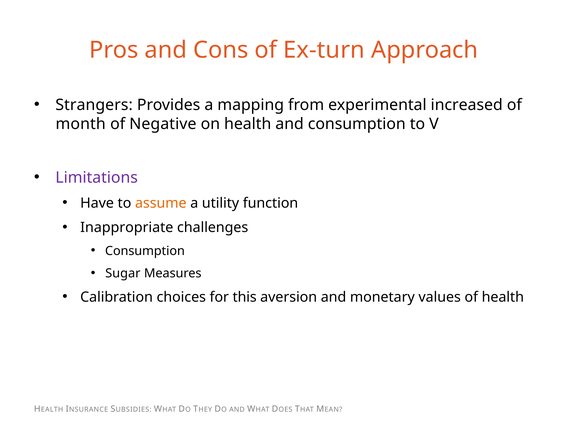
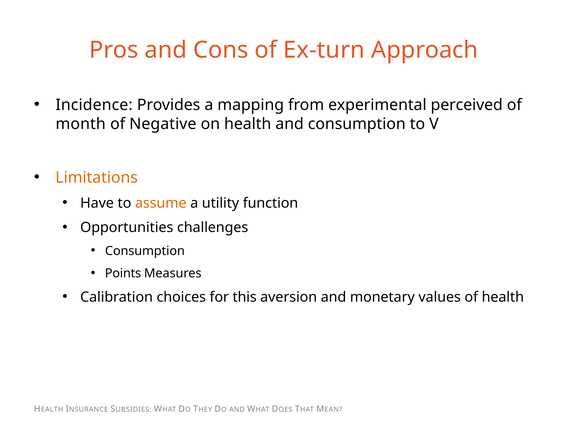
Strangers: Strangers -> Incidence
increased: increased -> perceived
Limitations colour: purple -> orange
Inappropriate: Inappropriate -> Opportunities
Sugar: Sugar -> Points
